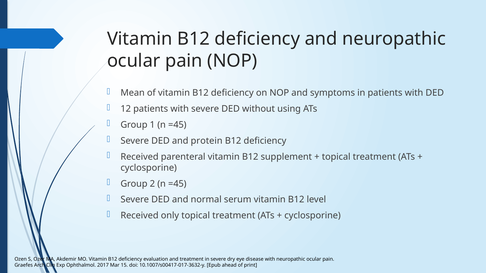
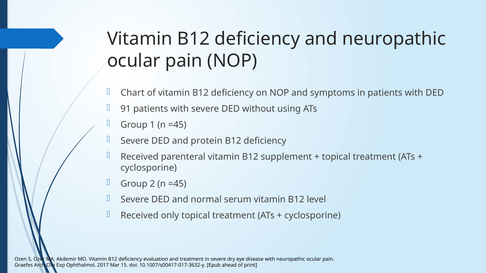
Mean: Mean -> Chart
12: 12 -> 91
